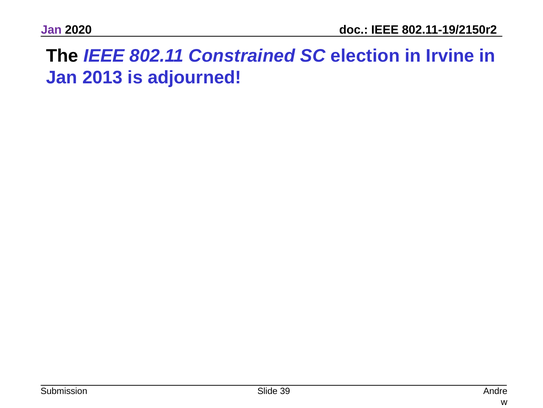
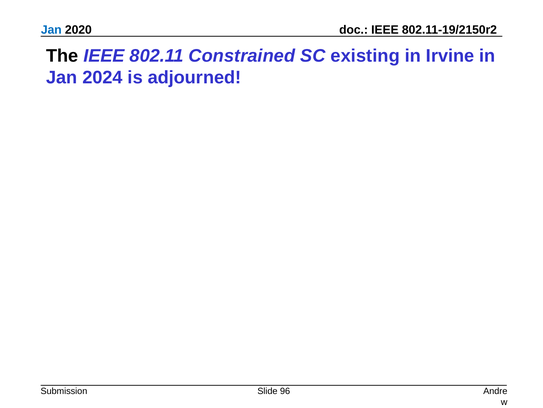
Jan at (51, 30) colour: purple -> blue
election: election -> existing
2013: 2013 -> 2024
39: 39 -> 96
